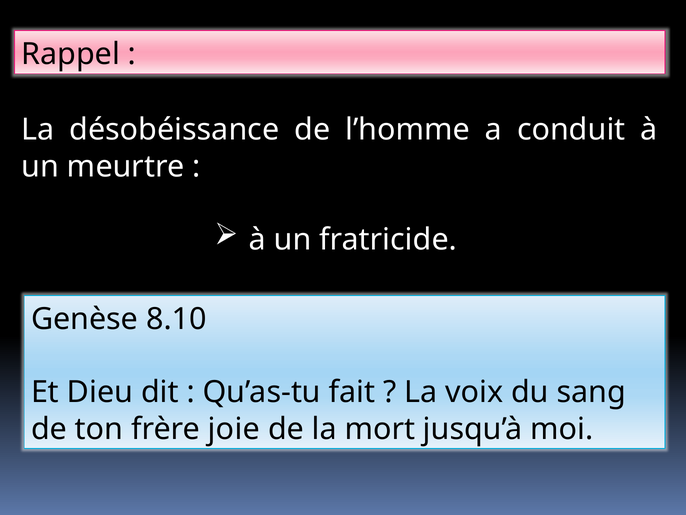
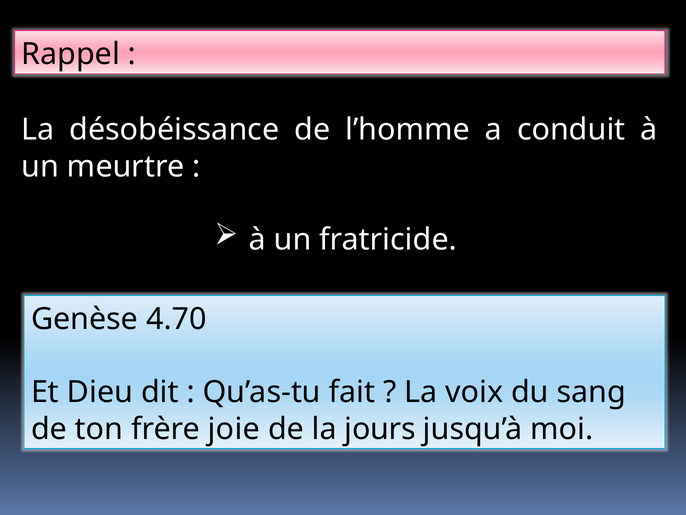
8.10: 8.10 -> 4.70
mort: mort -> jours
